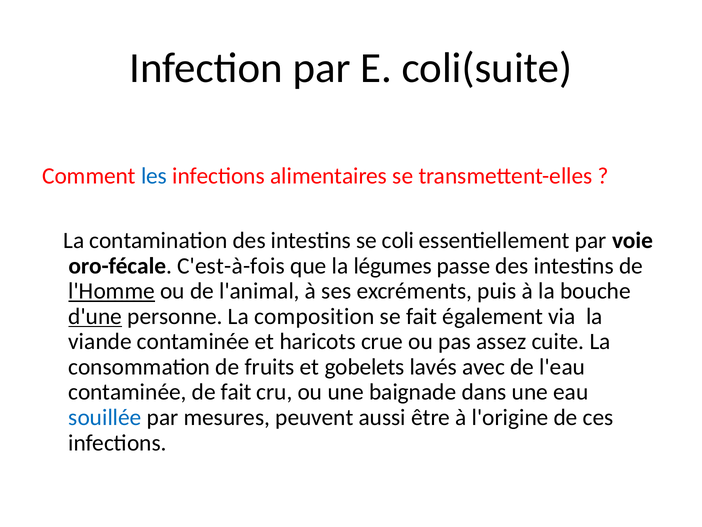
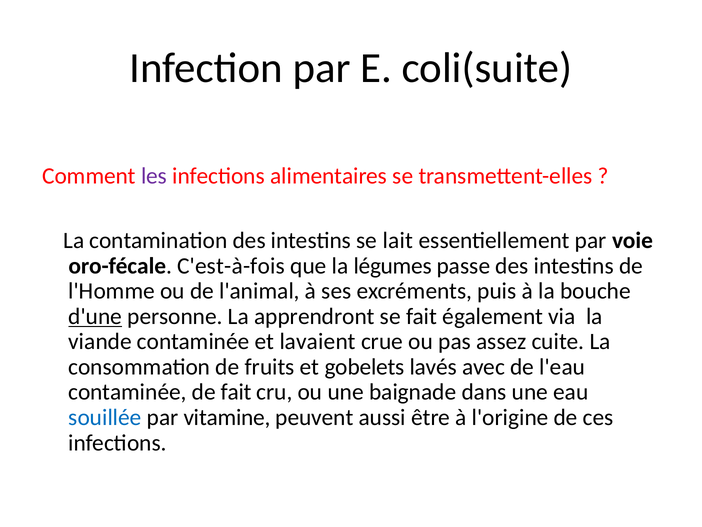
les colour: blue -> purple
coli: coli -> lait
l'Homme underline: present -> none
composition: composition -> apprendront
haricots: haricots -> lavaient
mesures: mesures -> vitamine
